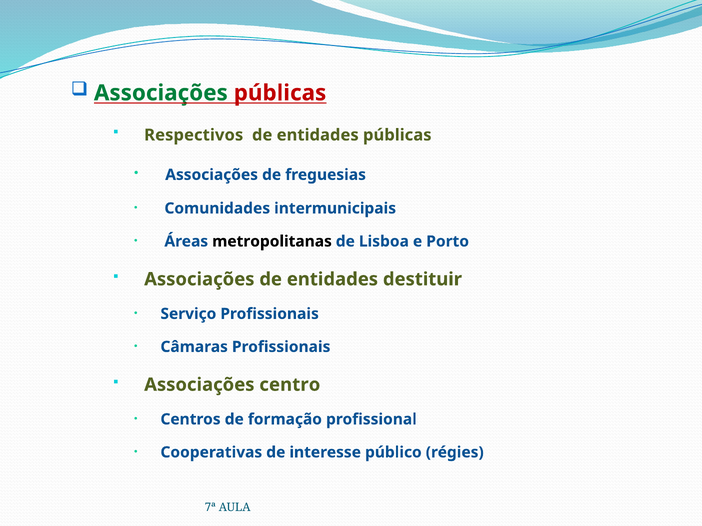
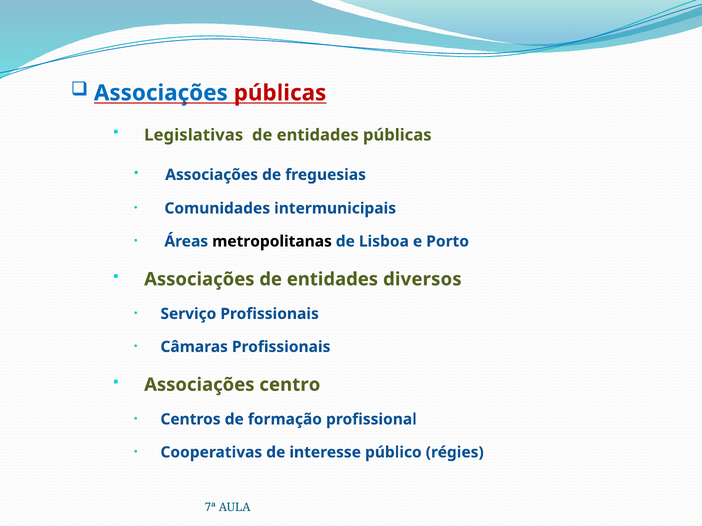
Associações at (161, 93) colour: green -> blue
Respectivos: Respectivos -> Legislativas
destituir: destituir -> diversos
